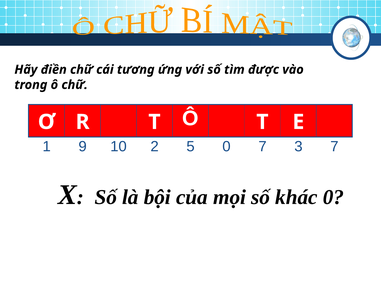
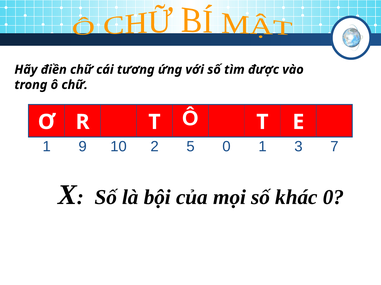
0 7: 7 -> 1
